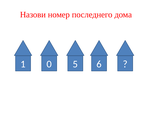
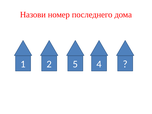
0: 0 -> 2
6: 6 -> 4
